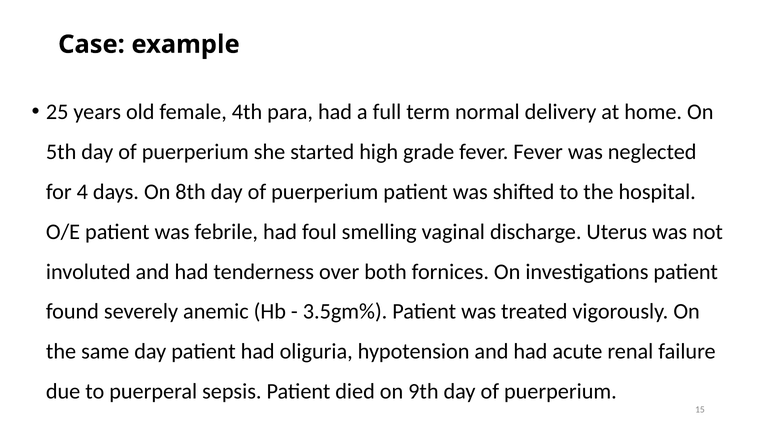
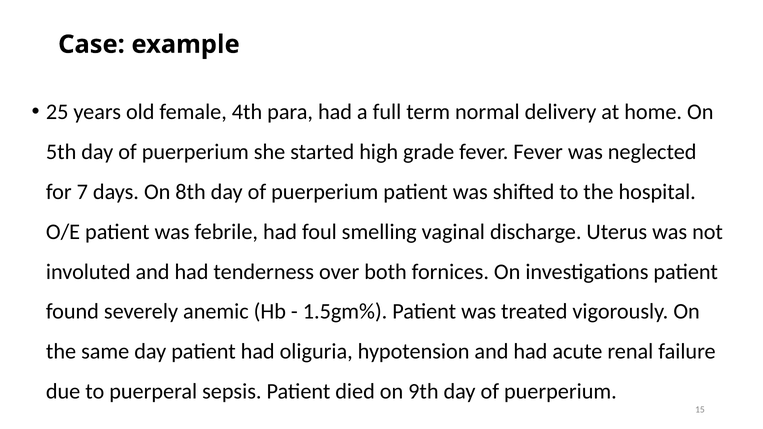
4: 4 -> 7
3.5gm%: 3.5gm% -> 1.5gm%
